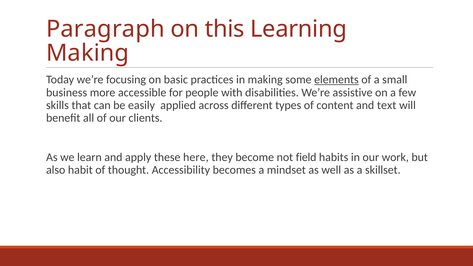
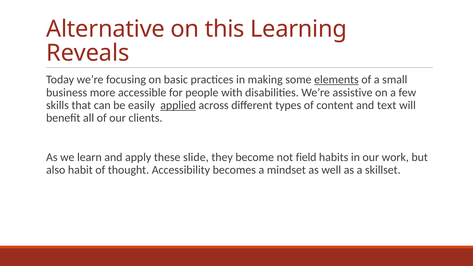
Paragraph: Paragraph -> Alternative
Making at (88, 53): Making -> Reveals
applied underline: none -> present
here: here -> slide
